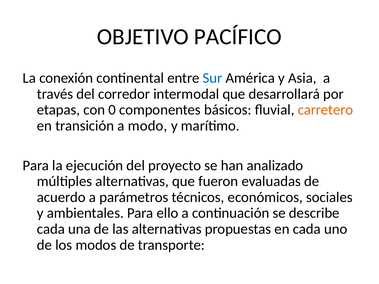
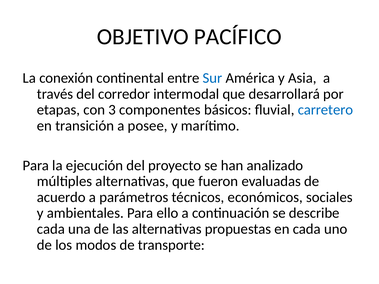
0: 0 -> 3
carretero colour: orange -> blue
modo: modo -> posee
